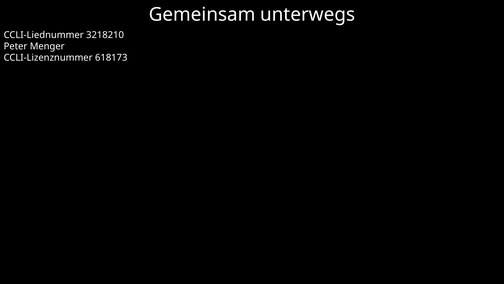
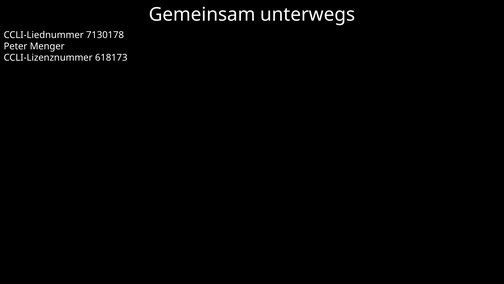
3218210: 3218210 -> 7130178
